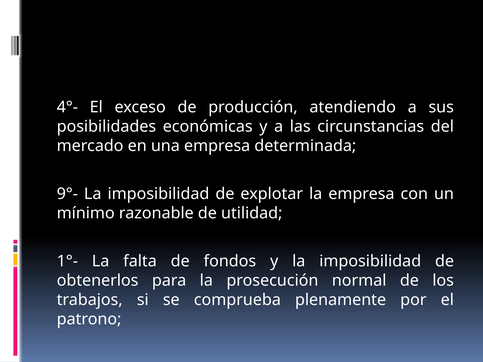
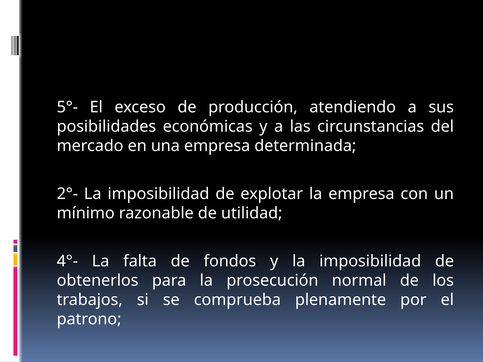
4°-: 4°- -> 5°-
9°-: 9°- -> 2°-
1°-: 1°- -> 4°-
